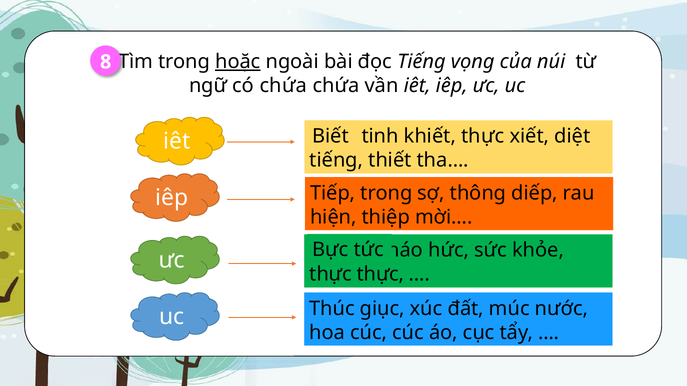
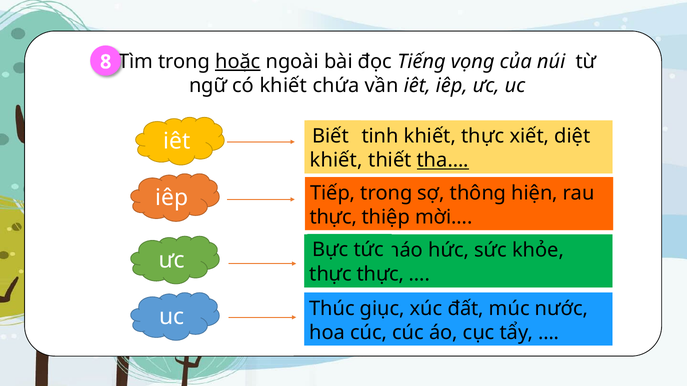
có chứa: chứa -> khiết
tiếng at (336, 160): tiếng -> khiết
tha… underline: none -> present
diếp: diếp -> hiện
hiện at (333, 217): hiện -> thực
